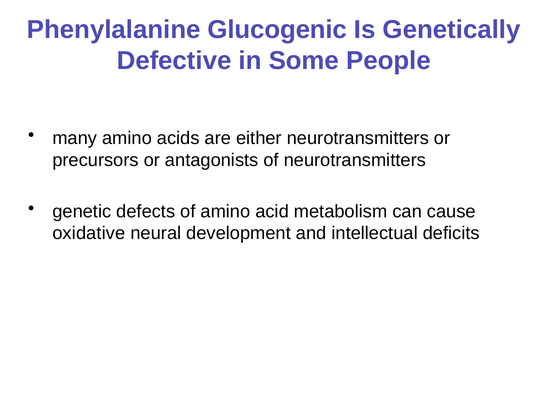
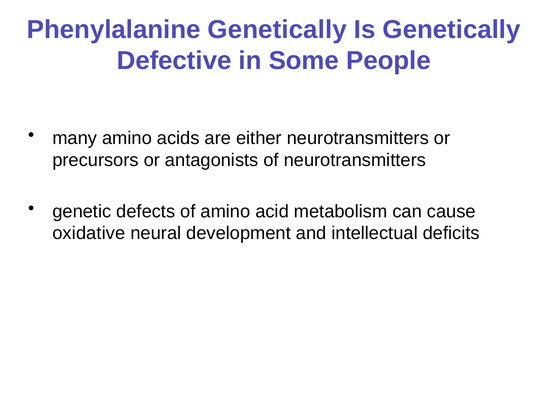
Phenylalanine Glucogenic: Glucogenic -> Genetically
